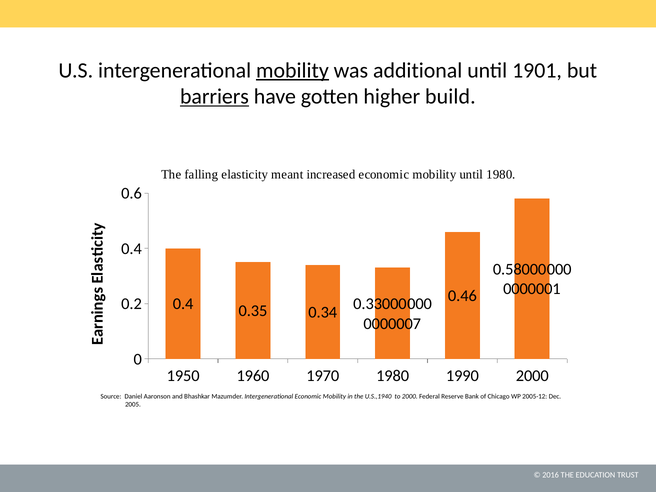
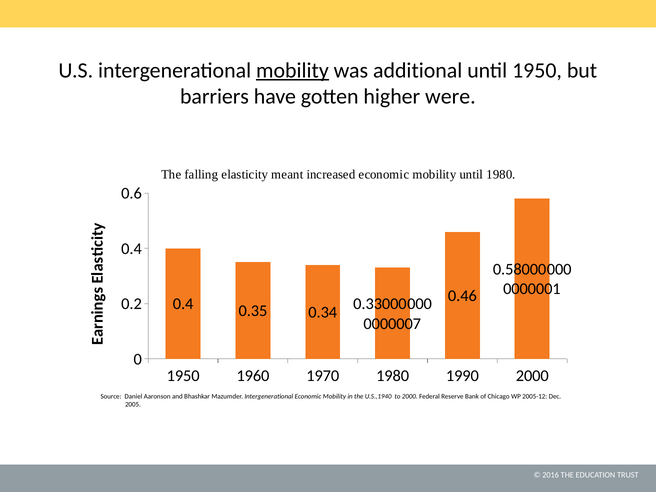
until 1901: 1901 -> 1950
barriers underline: present -> none
build: build -> were
